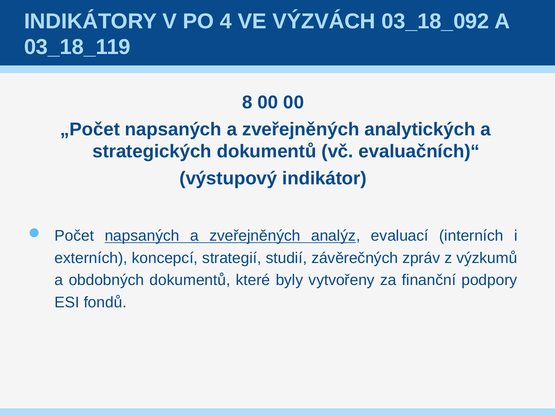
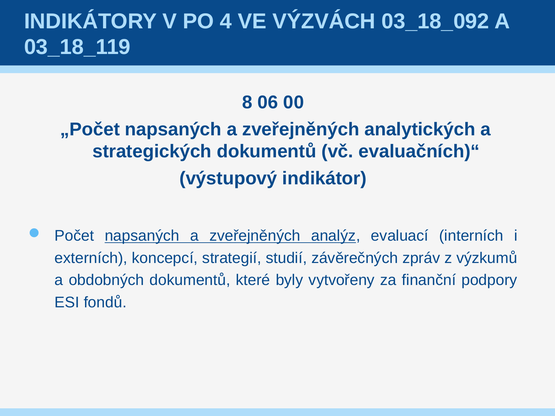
8 00: 00 -> 06
